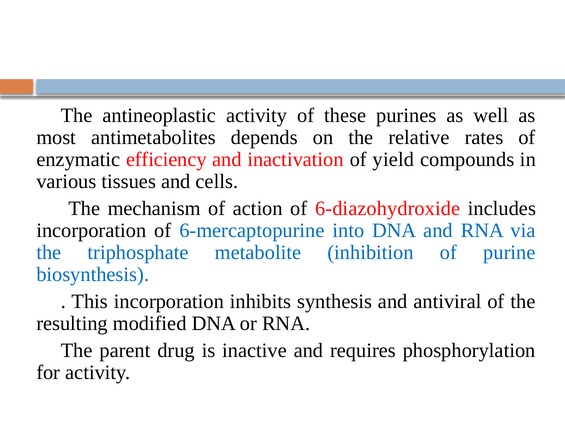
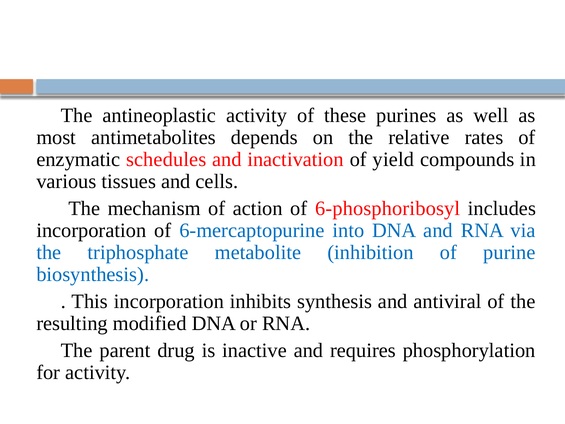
efficiency: efficiency -> schedules
6-diazohydroxide: 6-diazohydroxide -> 6-phosphoribosyl
